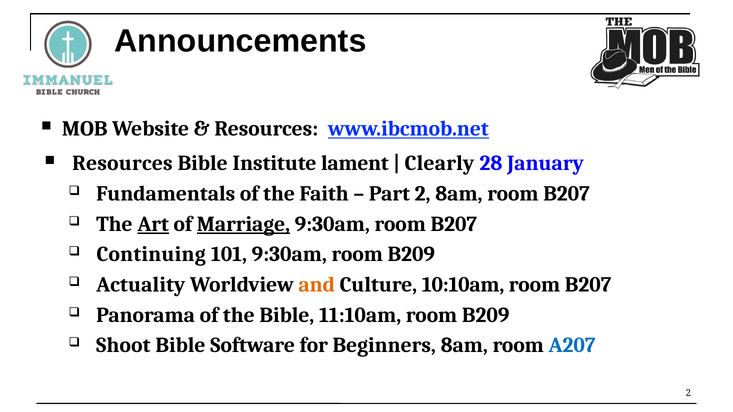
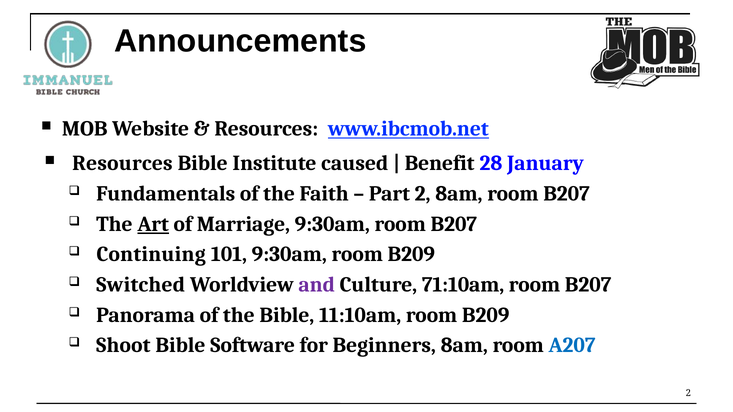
lament: lament -> caused
Clearly: Clearly -> Benefit
Marriage underline: present -> none
Actuality: Actuality -> Switched
and colour: orange -> purple
10:10am: 10:10am -> 71:10am
